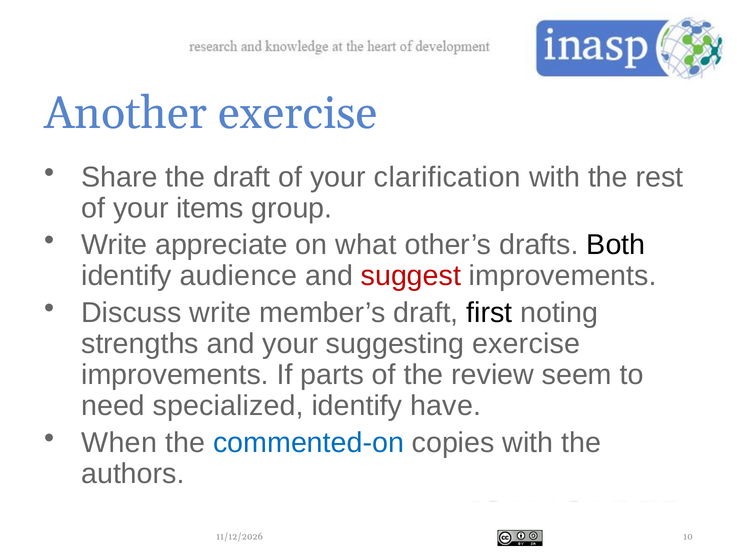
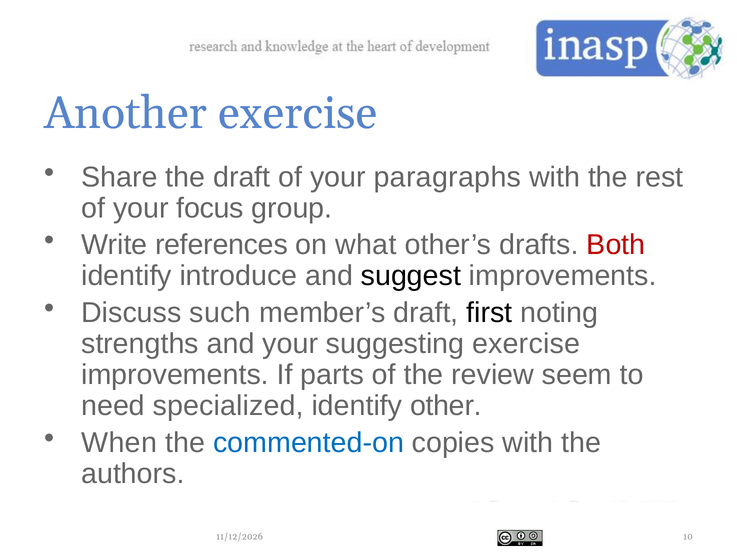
clarification: clarification -> paragraphs
items: items -> focus
appreciate: appreciate -> references
Both colour: black -> red
audience: audience -> introduce
suggest colour: red -> black
Discuss write: write -> such
have: have -> other
